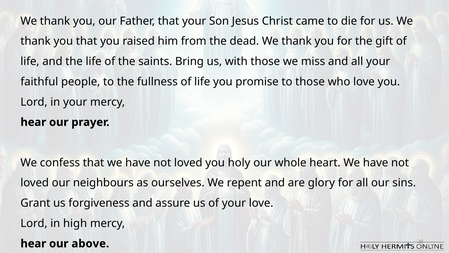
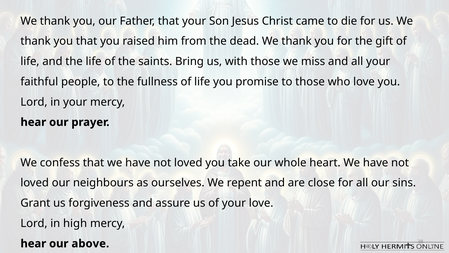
holy: holy -> take
glory: glory -> close
